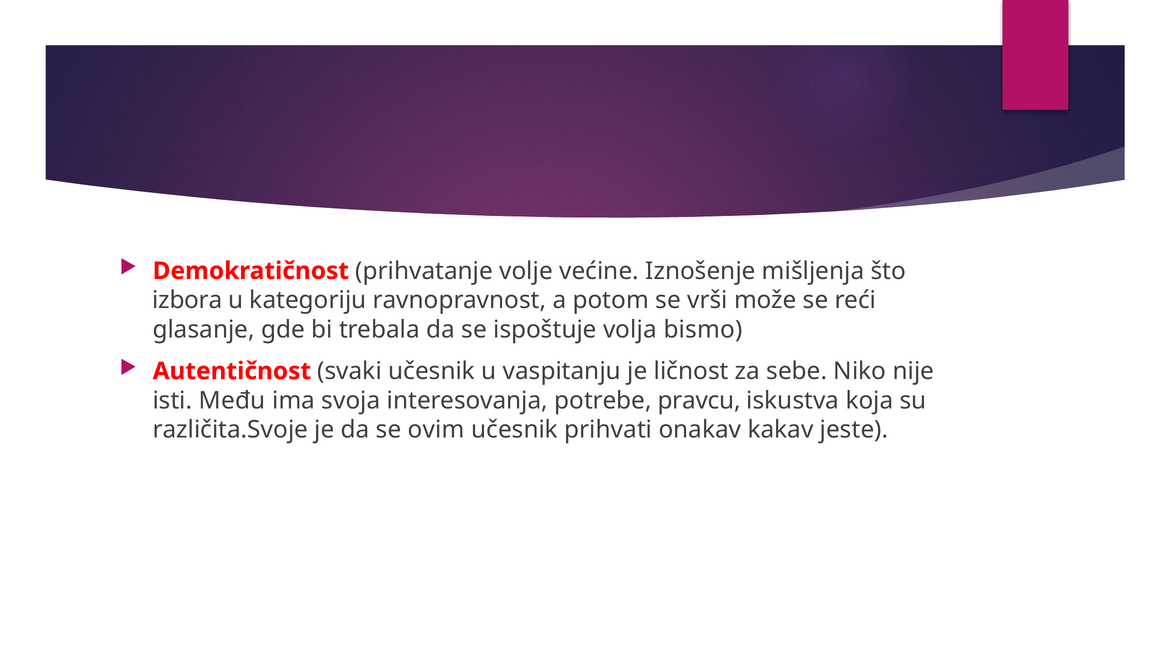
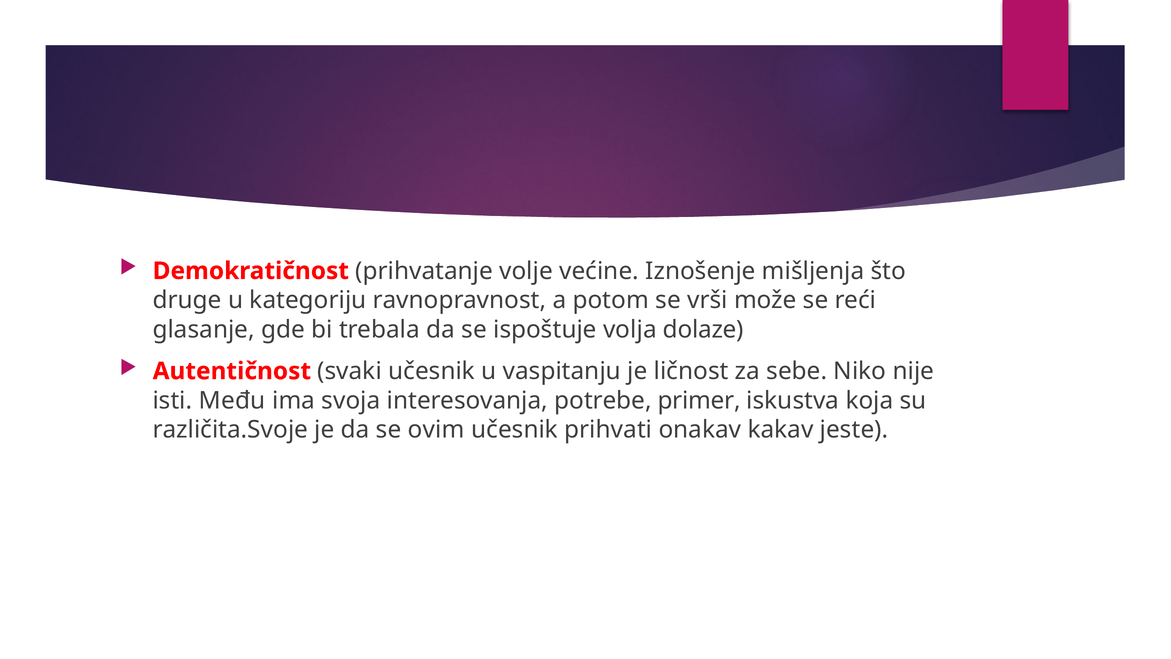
izbora: izbora -> druge
bismo: bismo -> dolaze
pravcu: pravcu -> primer
